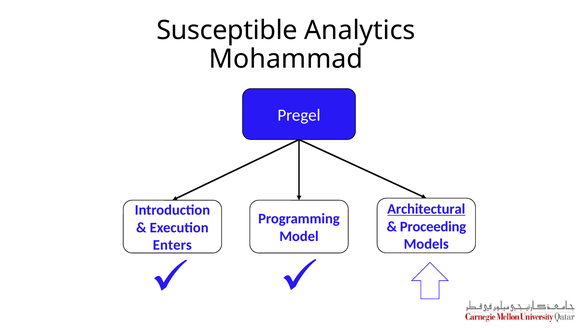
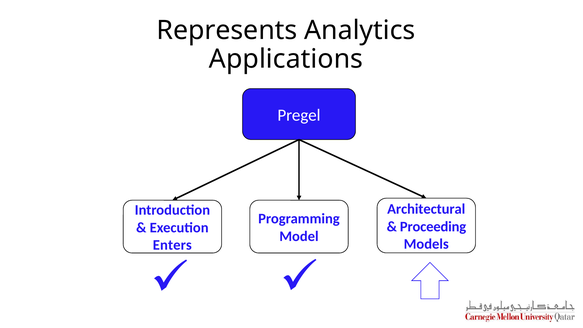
Susceptible: Susceptible -> Represents
Mohammad: Mohammad -> Applications
Architectural underline: present -> none
